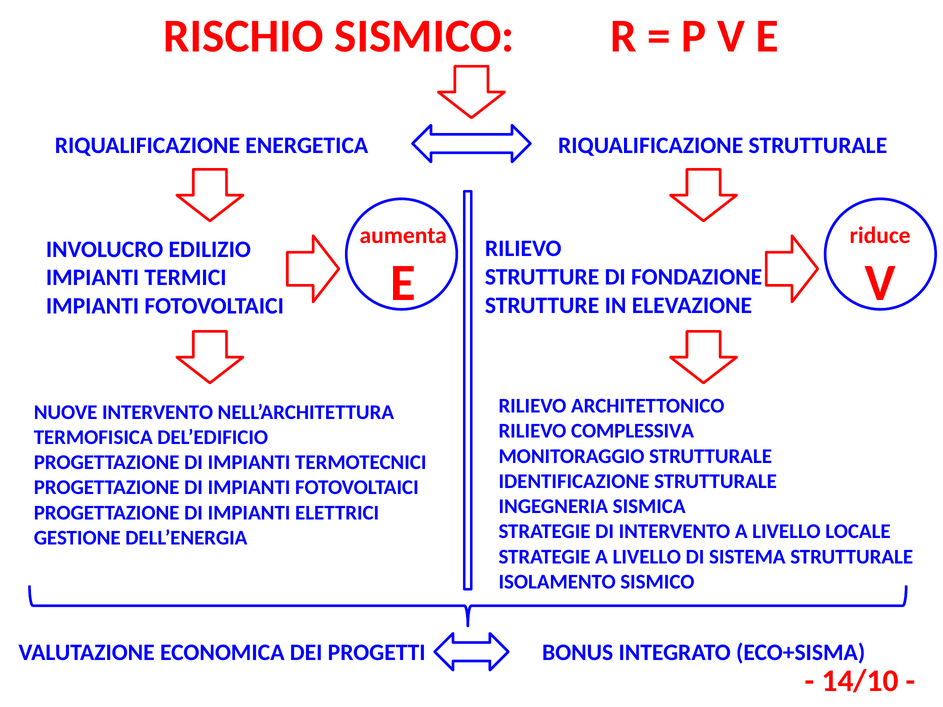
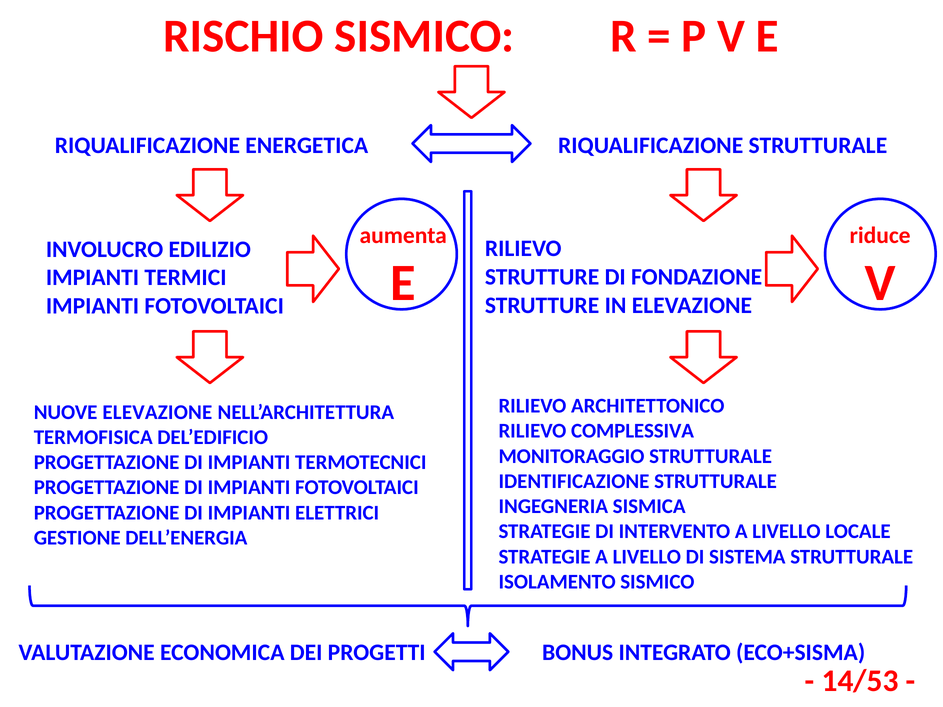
NUOVE INTERVENTO: INTERVENTO -> ELEVAZIONE
14/10: 14/10 -> 14/53
